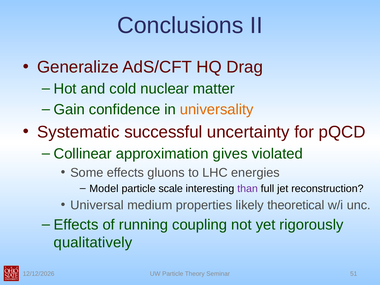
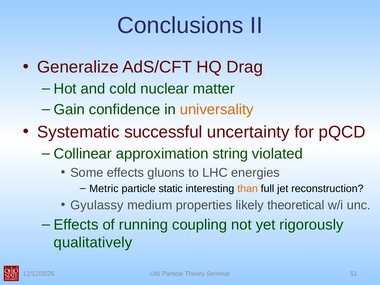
gives: gives -> string
Model: Model -> Metric
scale: scale -> static
than colour: purple -> orange
Universal: Universal -> Gyulassy
